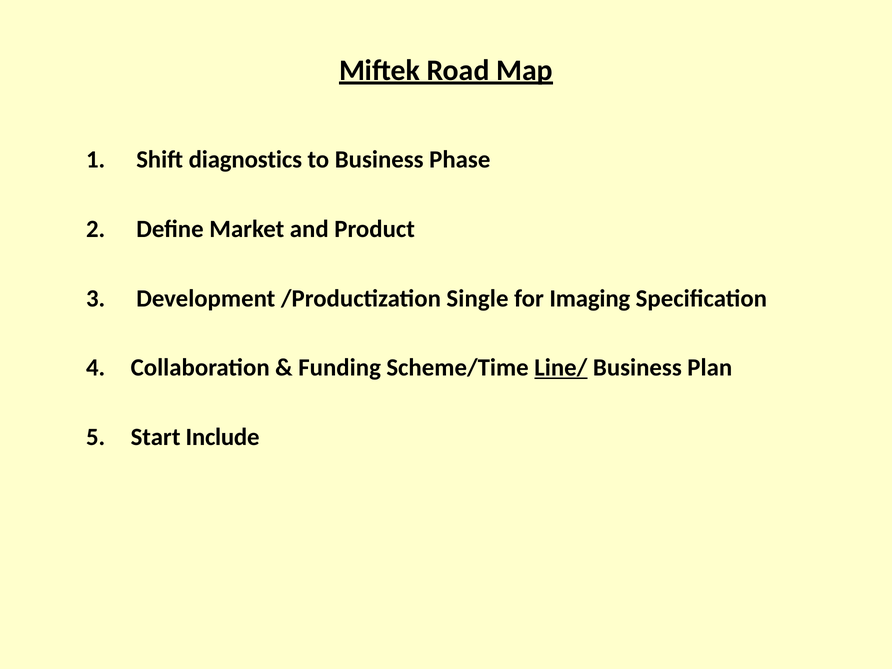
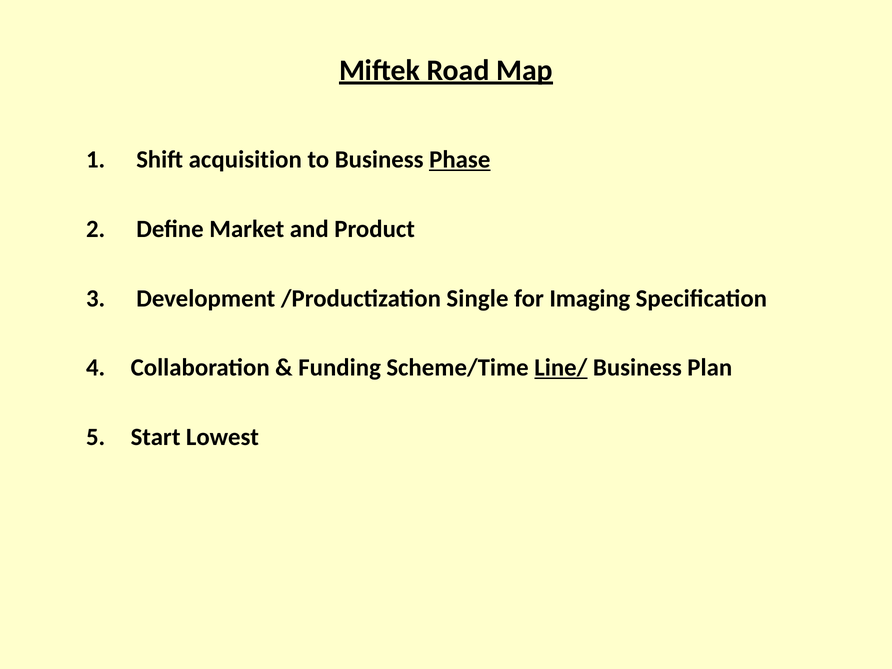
diagnostics: diagnostics -> acquisition
Phase underline: none -> present
Include: Include -> Lowest
